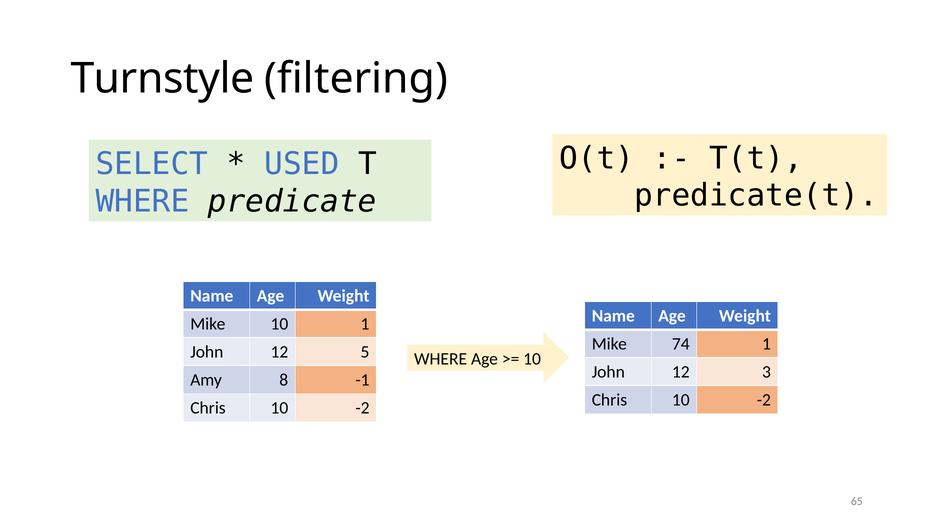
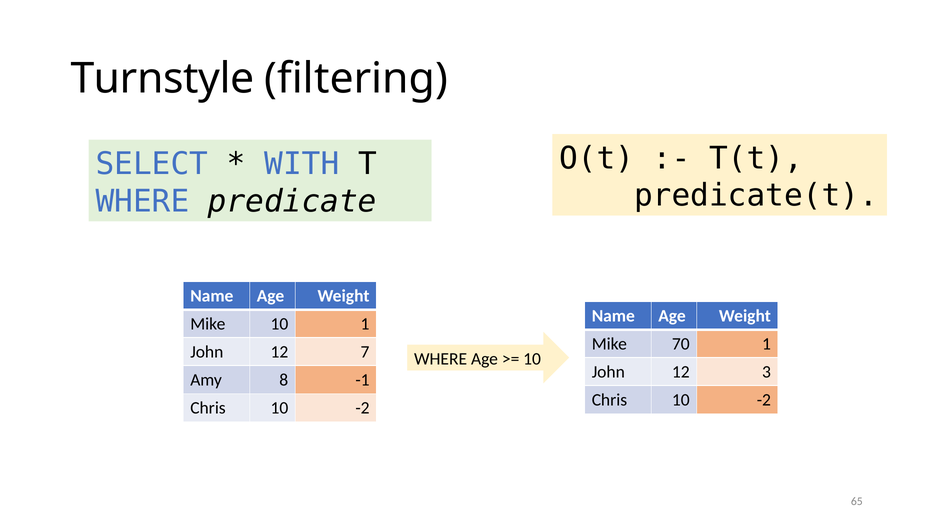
USED: USED -> WITH
74: 74 -> 70
5: 5 -> 7
